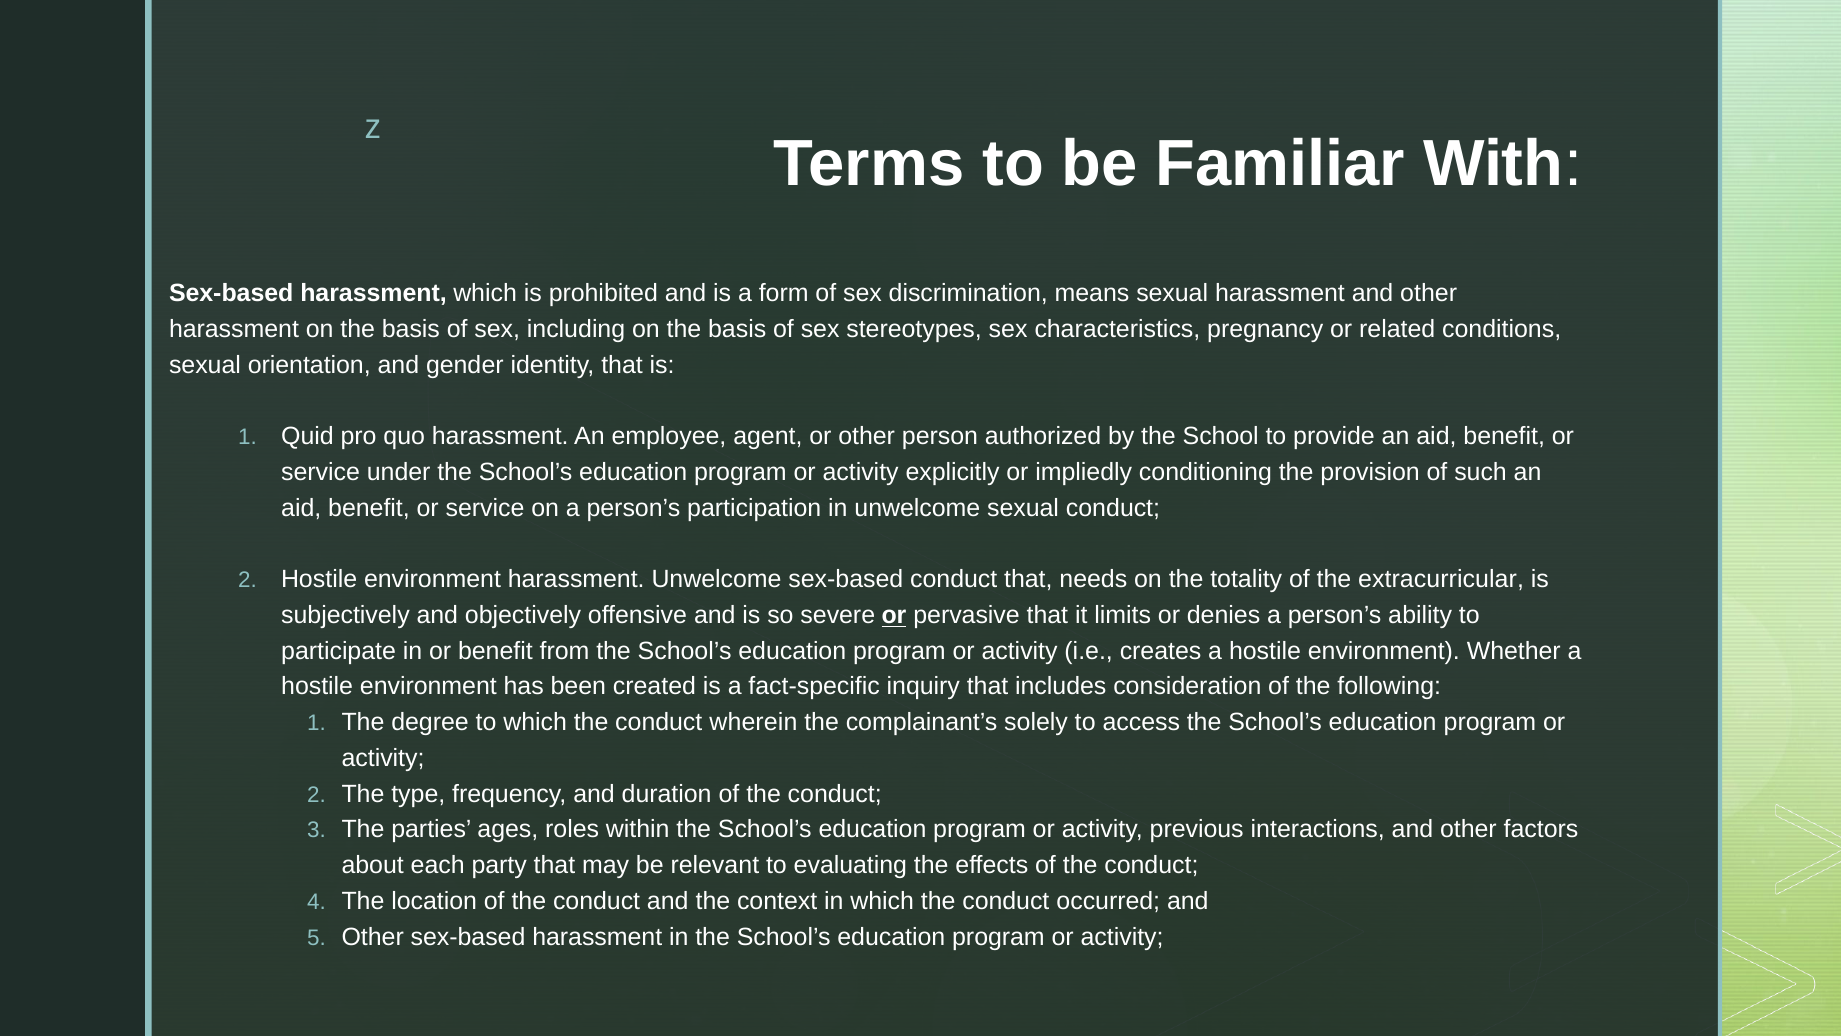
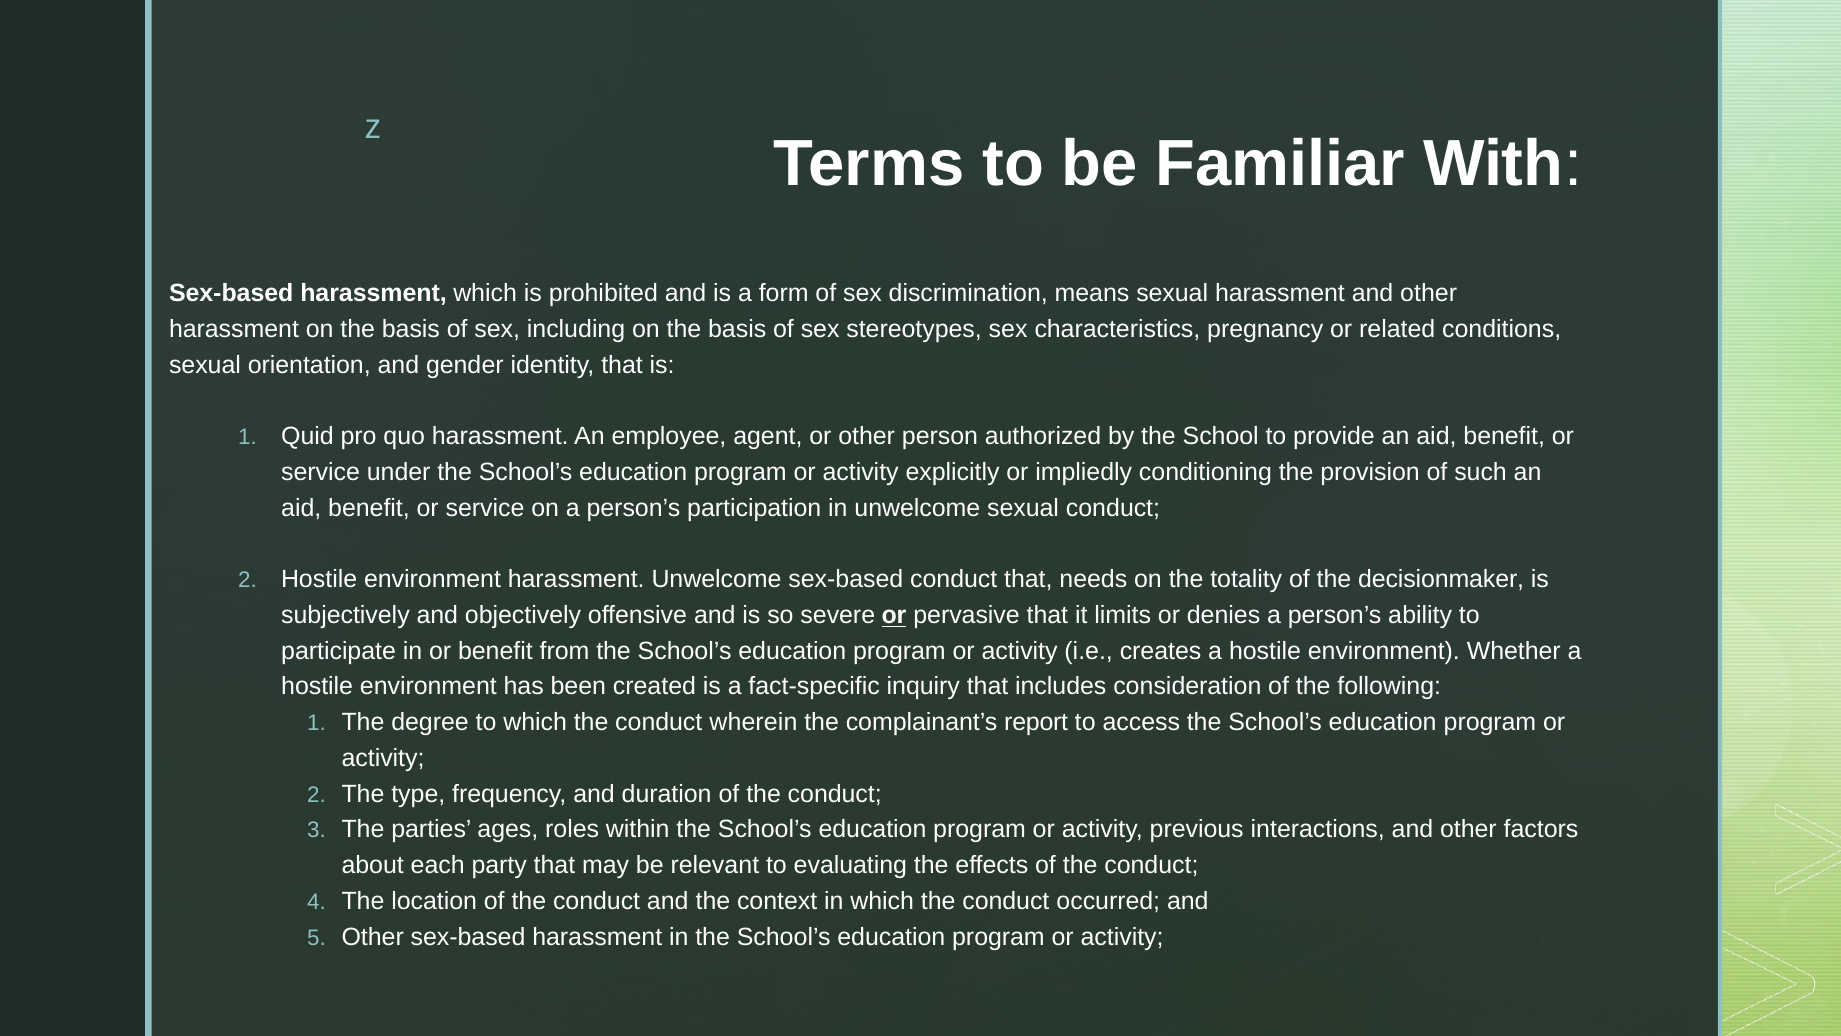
extracurricular: extracurricular -> decisionmaker
solely: solely -> report
